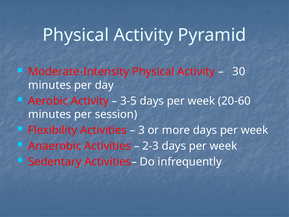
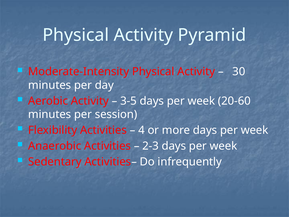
3: 3 -> 4
